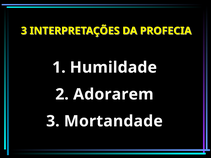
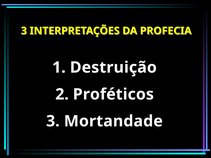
Humildade: Humildade -> Destruição
Adorarem: Adorarem -> Proféticos
